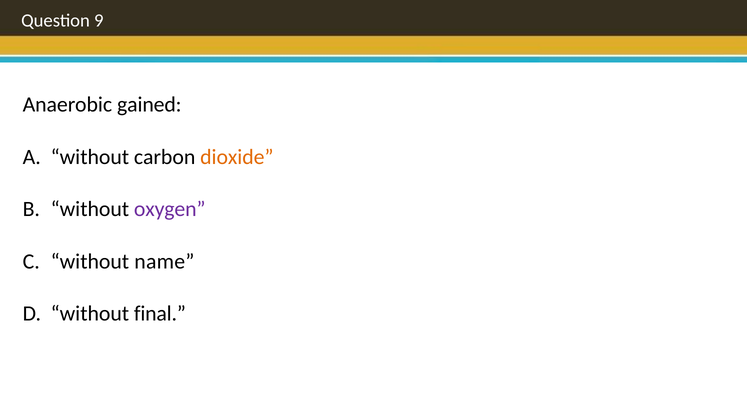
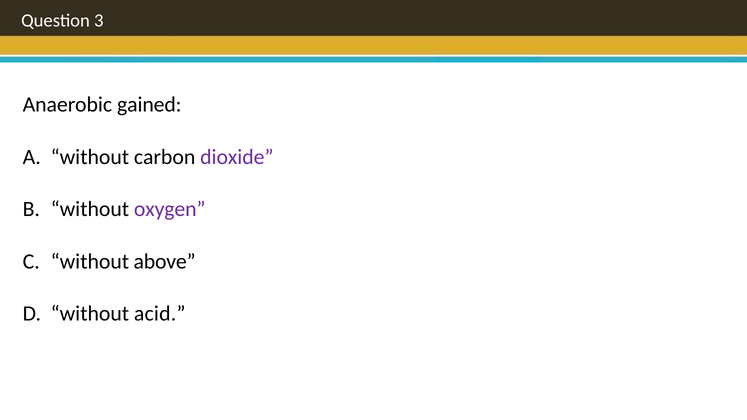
9: 9 -> 3
dioxide colour: orange -> purple
name: name -> above
final: final -> acid
